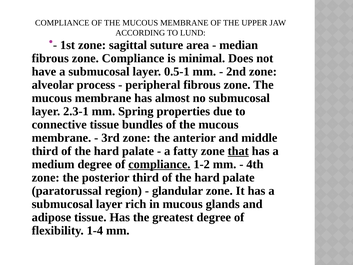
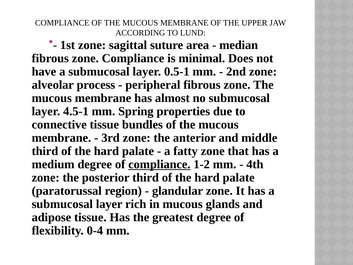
2.3-1: 2.3-1 -> 4.5-1
that underline: present -> none
1-4: 1-4 -> 0-4
